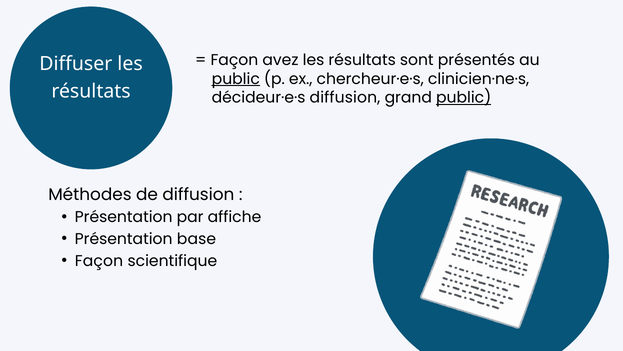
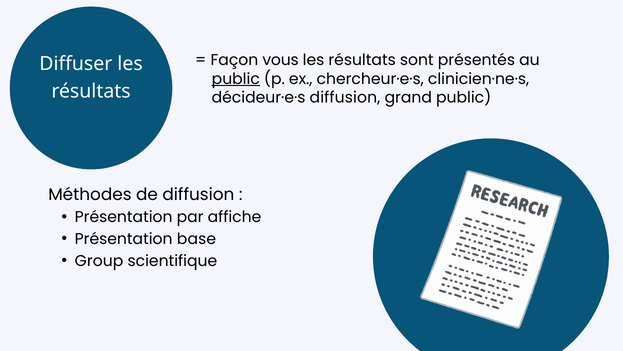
avez: avez -> vous
public at (464, 98) underline: present -> none
Façon at (99, 261): Façon -> Group
